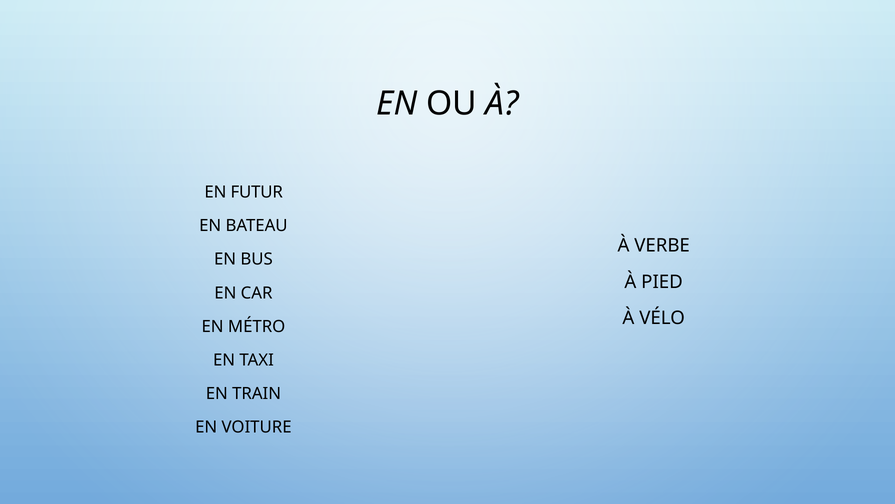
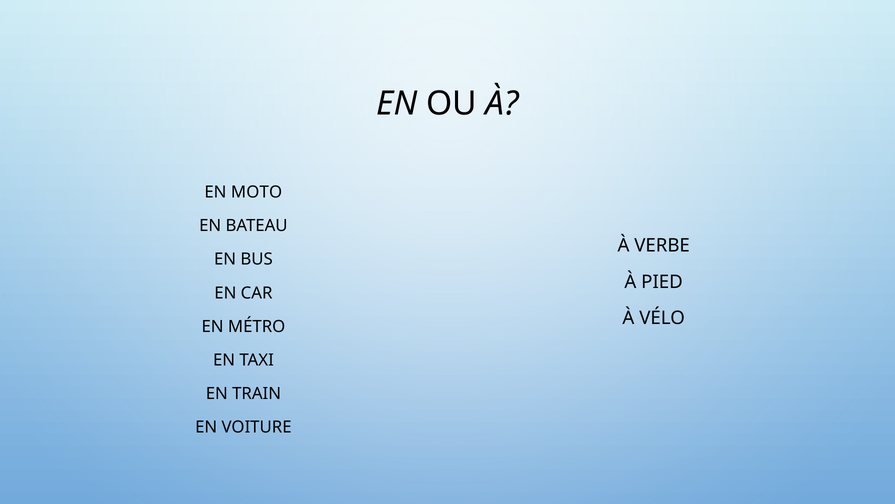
FUTUR: FUTUR -> MOTO
